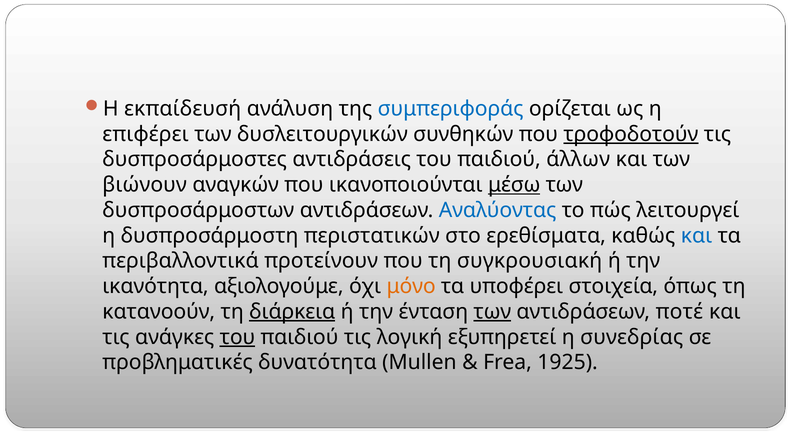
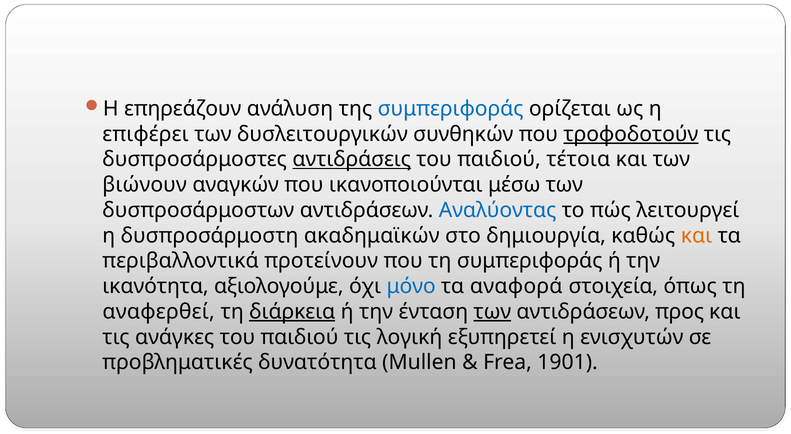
εκπαίδευσή: εκπαίδευσή -> επηρεάζουν
αντιδράσεις underline: none -> present
άλλων: άλλων -> τέτοια
μέσω underline: present -> none
περιστατικών: περιστατικών -> ακαδημαϊκών
ερεθίσματα: ερεθίσματα -> δημιουργία
και at (697, 236) colour: blue -> orange
τη συγκρουσιακή: συγκρουσιακή -> συμπεριφοράς
μόνο colour: orange -> blue
υποφέρει: υποφέρει -> αναφορά
κατανοούν: κατανοούν -> αναφερθεί
ποτέ: ποτέ -> προς
του at (237, 337) underline: present -> none
συνεδρίας: συνεδρίας -> ενισχυτών
1925: 1925 -> 1901
